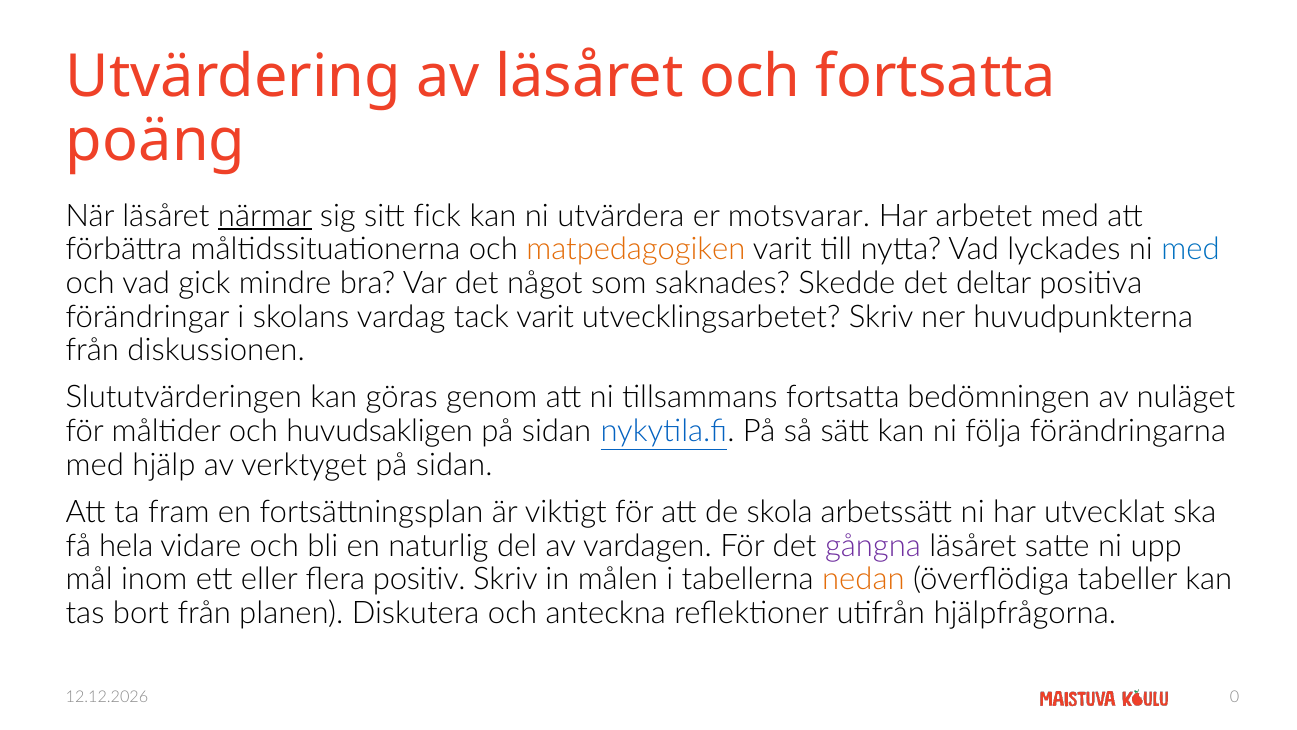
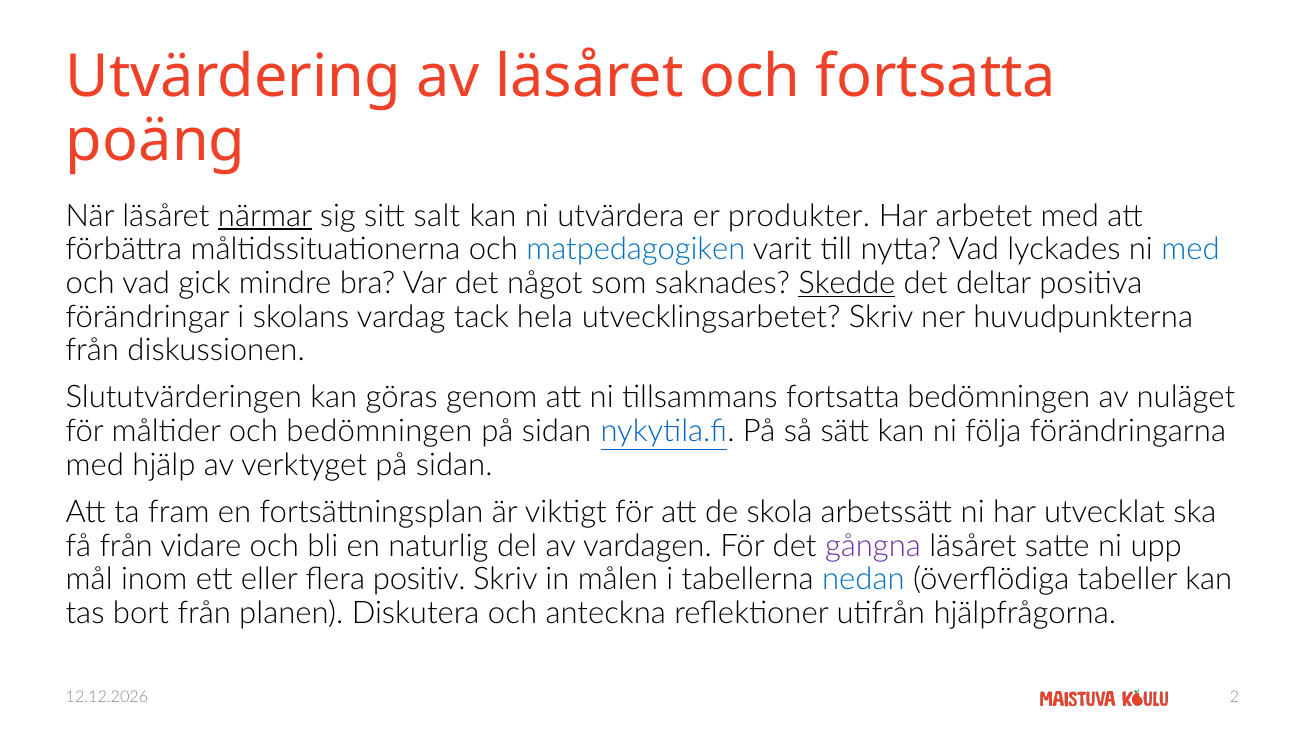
fick: fick -> salt
motsvarar: motsvarar -> produkter
matpedagogiken colour: orange -> blue
Skedde underline: none -> present
tack varit: varit -> hela
och huvudsakligen: huvudsakligen -> bedömningen
få hela: hela -> från
nedan colour: orange -> blue
0: 0 -> 2
